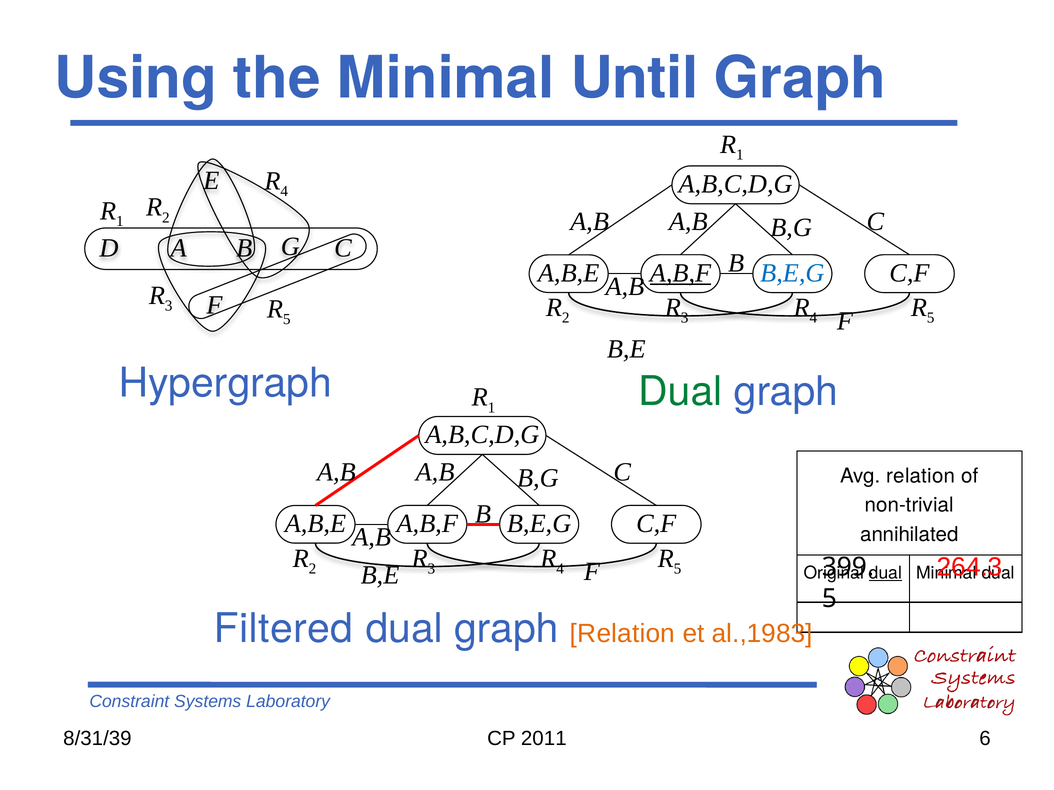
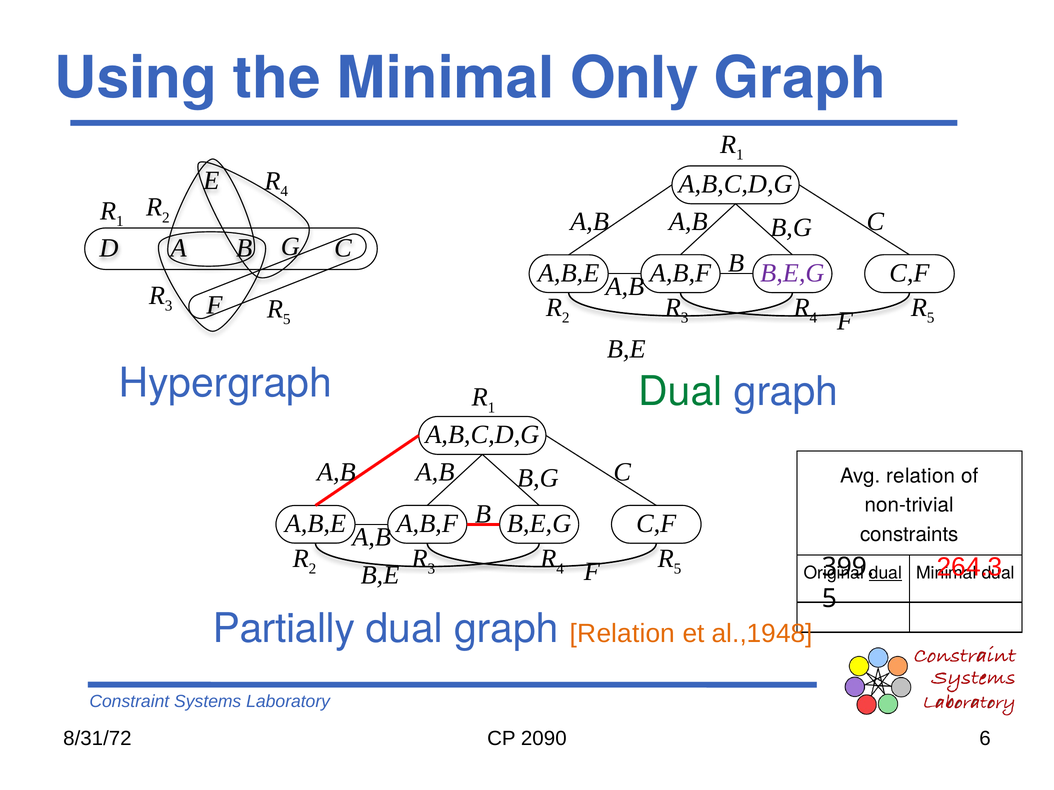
Until: Until -> Only
A,B,F at (681, 273) underline: present -> none
B,E,G at (792, 273) colour: blue -> purple
annihilated: annihilated -> constraints
Filtered: Filtered -> Partially
al.,1983: al.,1983 -> al.,1948
8/31/39: 8/31/39 -> 8/31/72
2011: 2011 -> 2090
